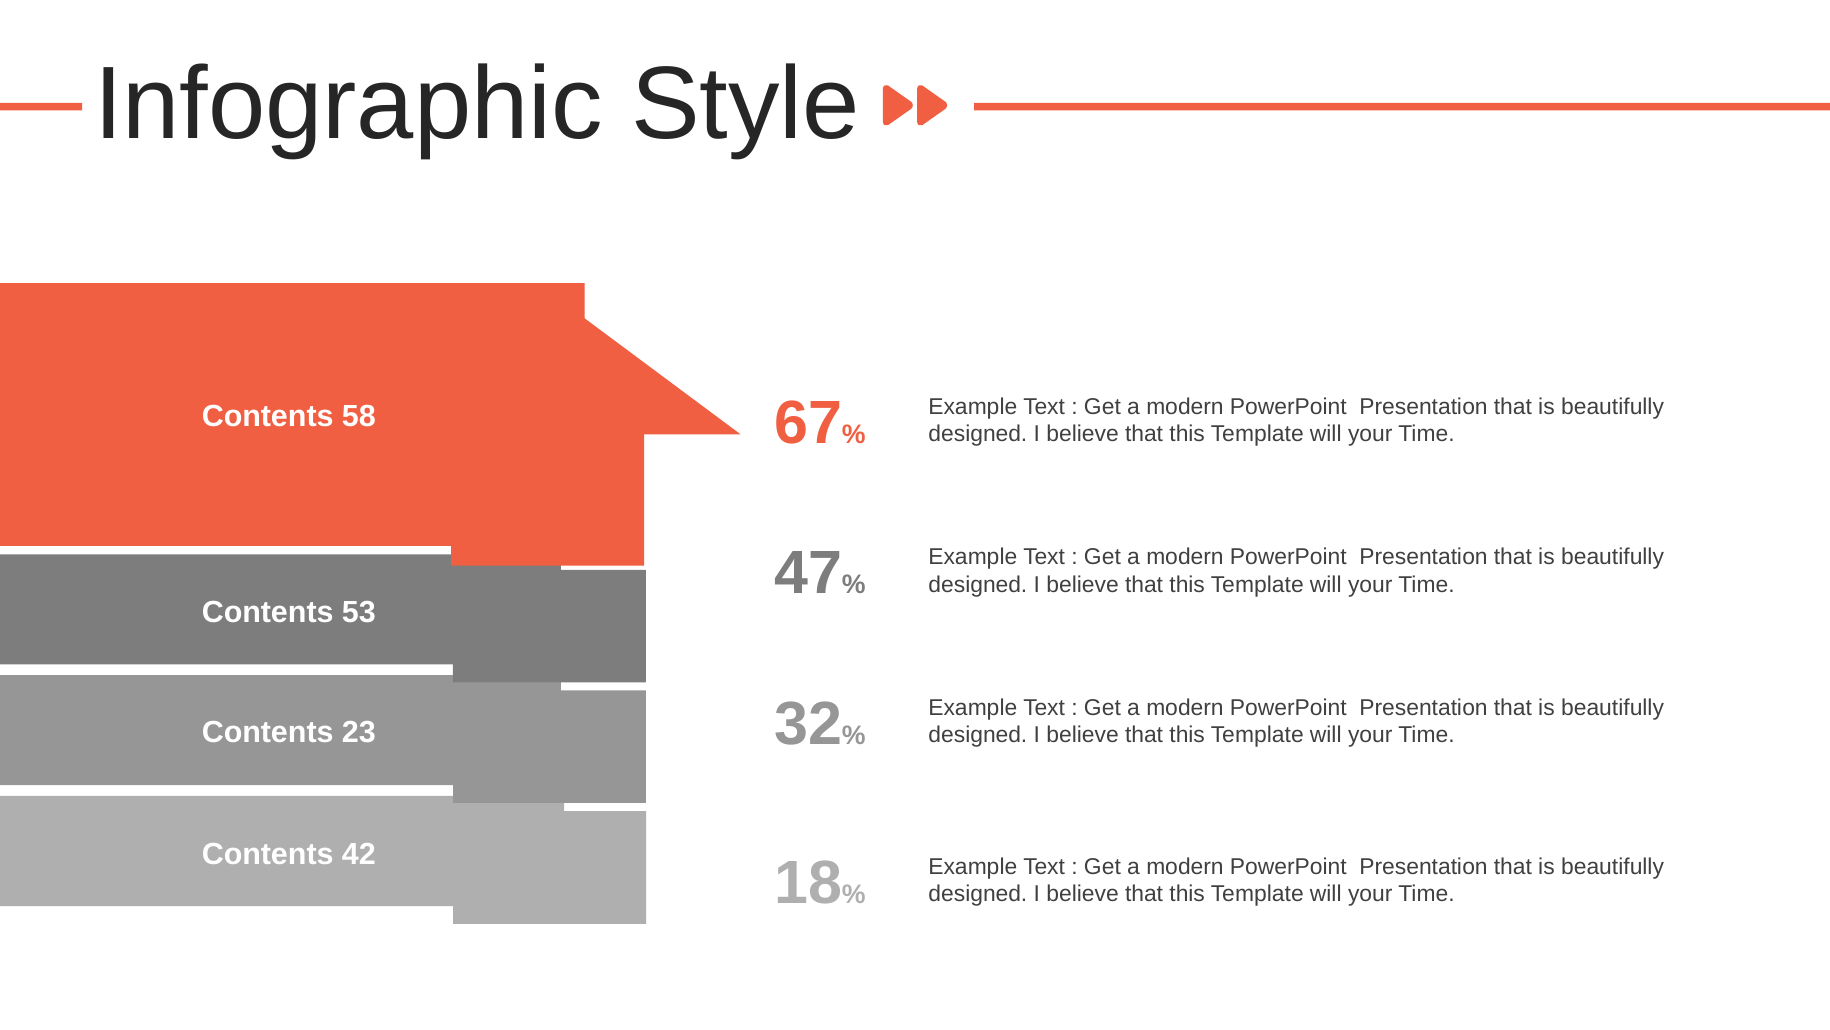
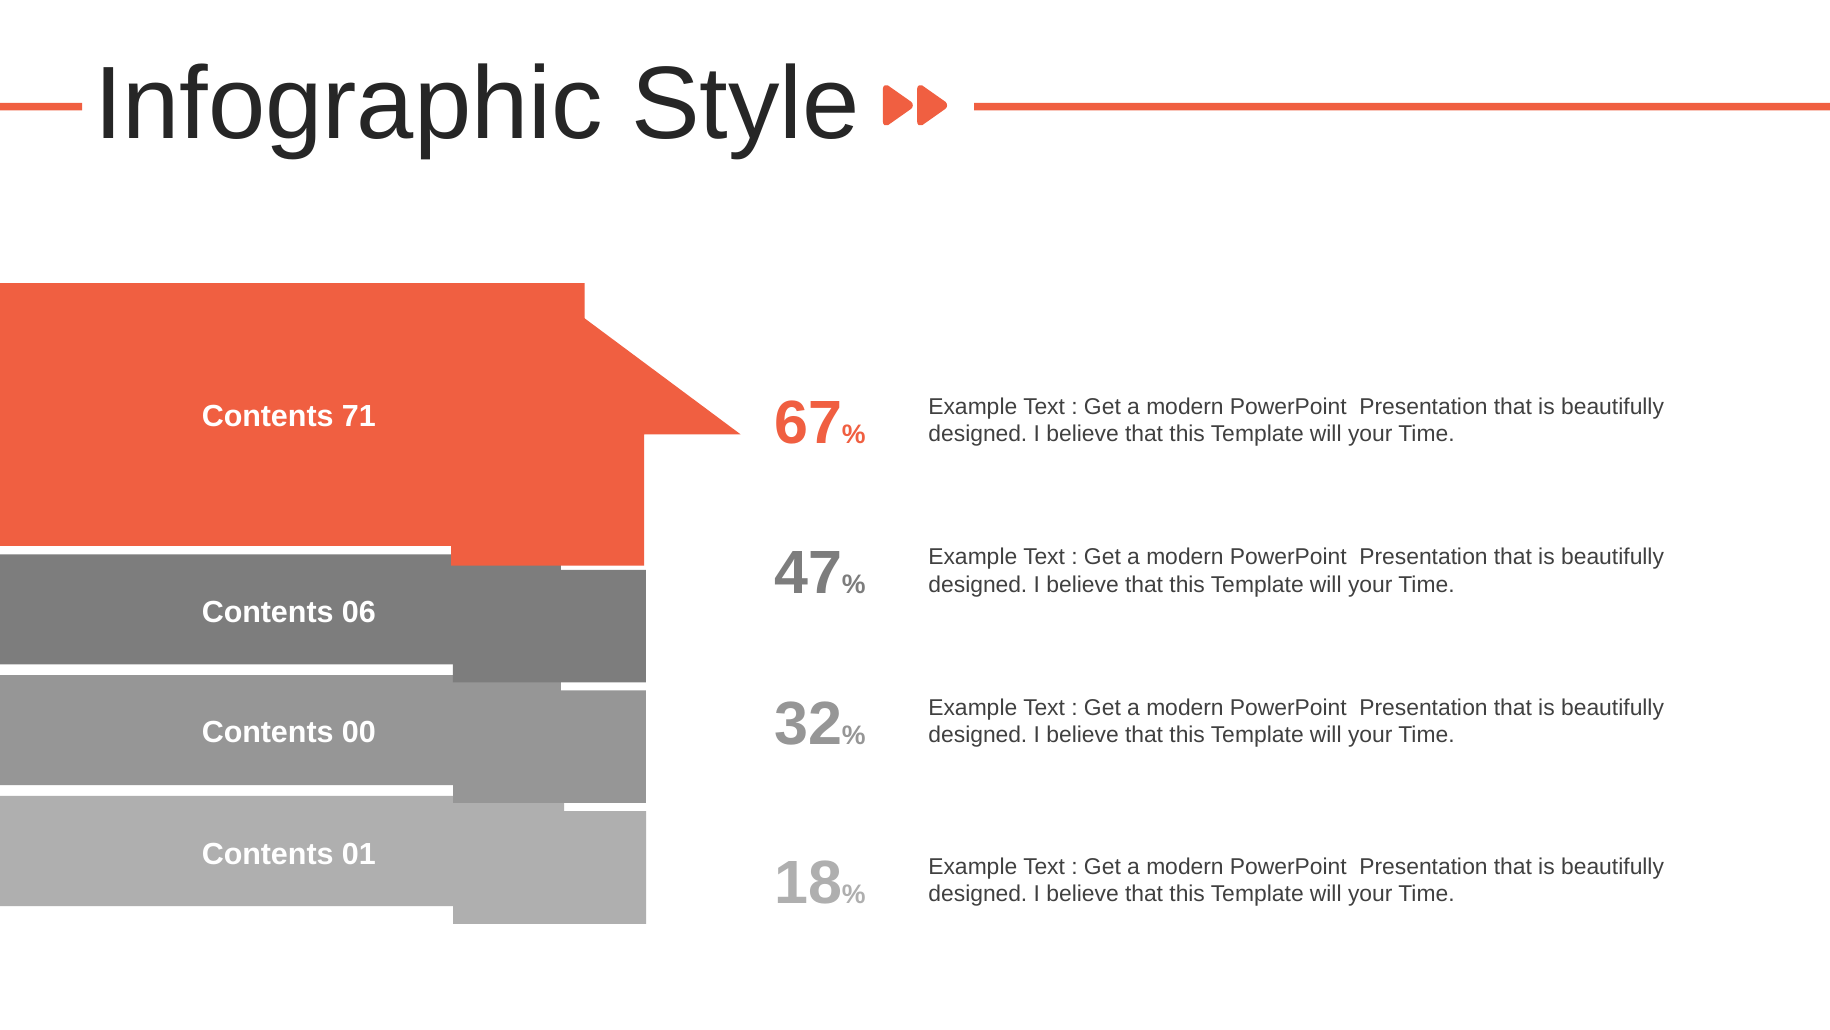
58: 58 -> 71
53: 53 -> 06
23: 23 -> 00
42: 42 -> 01
